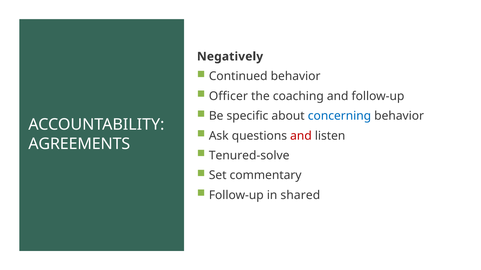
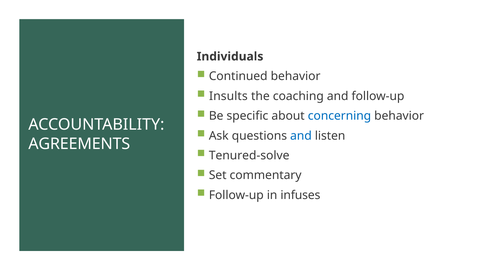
Negatively: Negatively -> Individuals
Officer: Officer -> Insults
and at (301, 136) colour: red -> blue
shared: shared -> infuses
